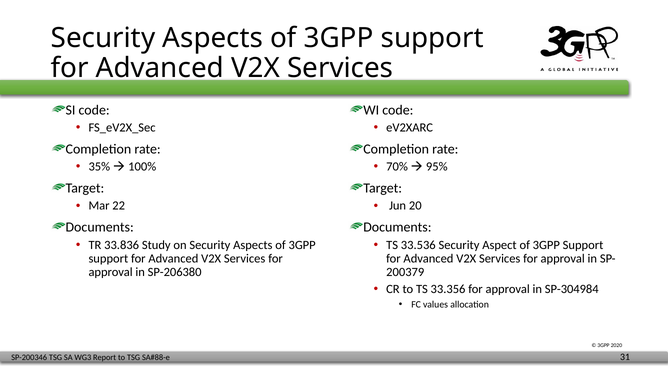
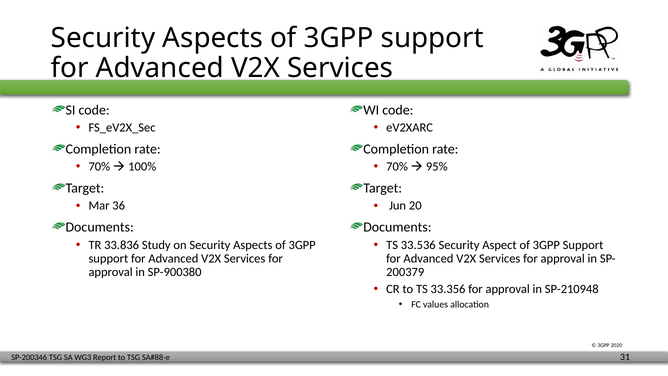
35% at (99, 167): 35% -> 70%
22: 22 -> 36
SP-206380: SP-206380 -> SP-900380
SP-304984: SP-304984 -> SP-210948
